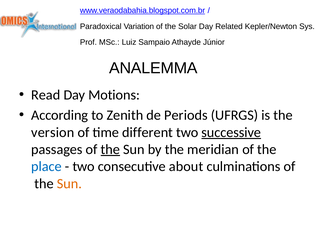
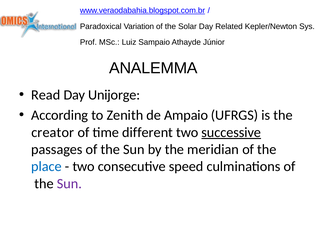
Motions: Motions -> Unijorge
Periods: Periods -> Ampaio
version: version -> creator
the at (110, 149) underline: present -> none
about: about -> speed
Sun at (69, 184) colour: orange -> purple
